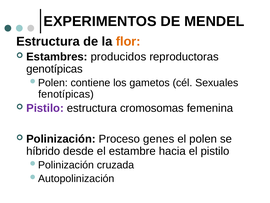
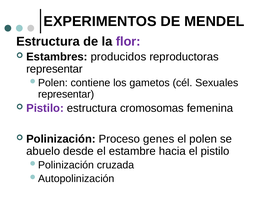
flor colour: orange -> purple
genotípicas at (54, 69): genotípicas -> representar
fenotípicas at (66, 94): fenotípicas -> representar
híbrido: híbrido -> abuelo
